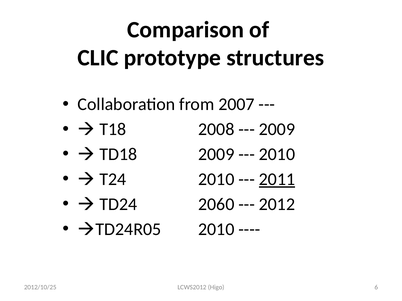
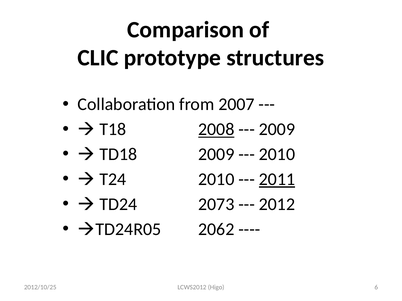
2008 underline: none -> present
2060: 2060 -> 2073
TD24R05 2010: 2010 -> 2062
